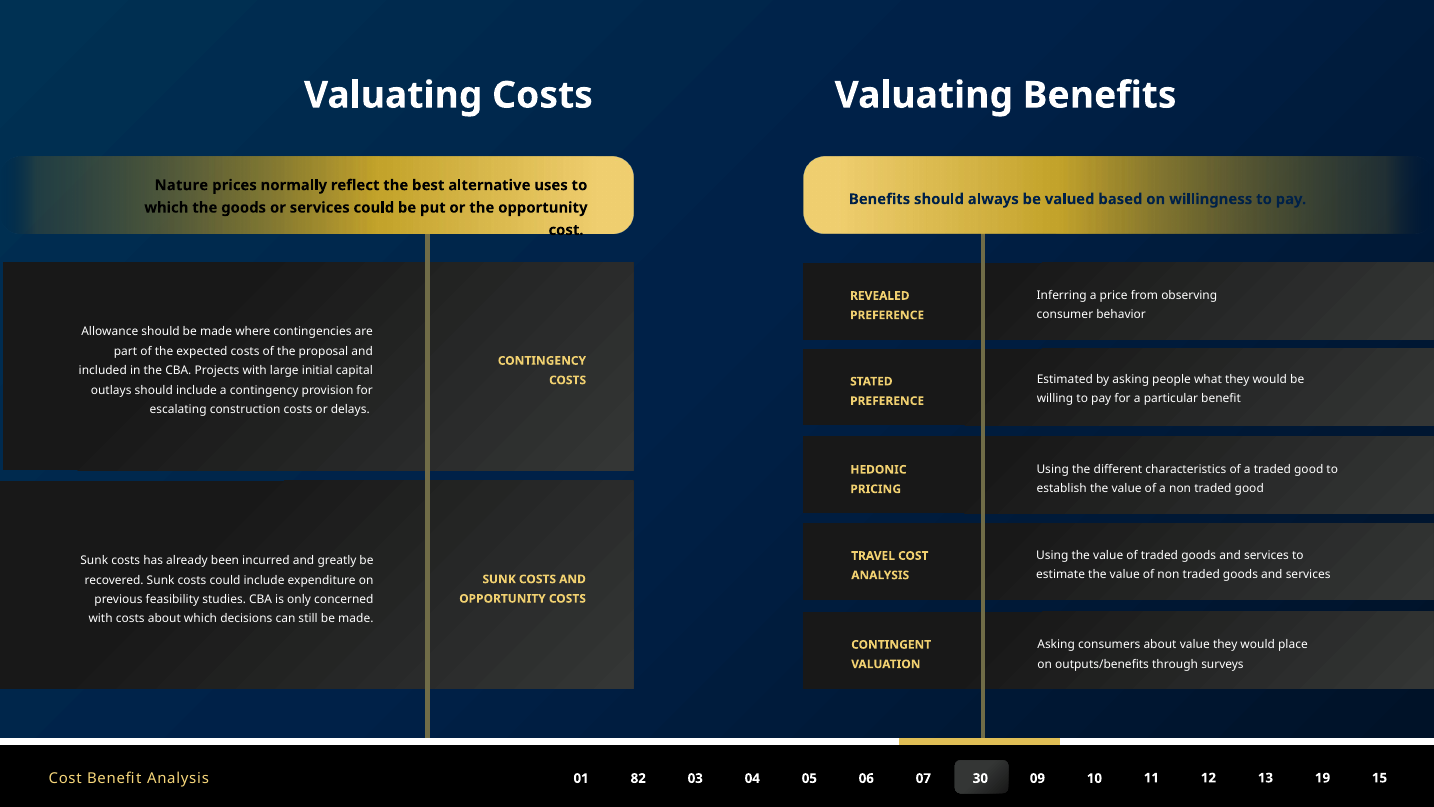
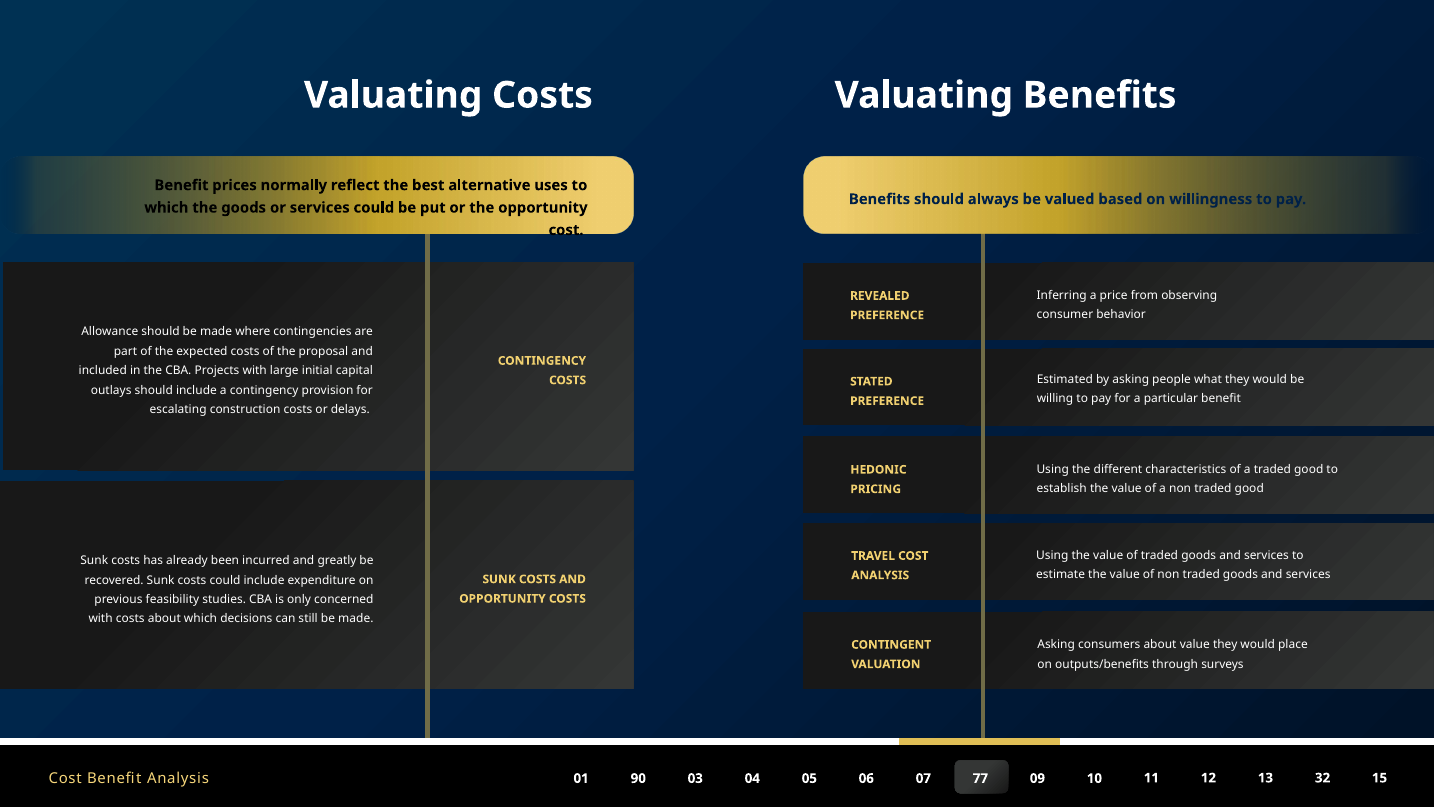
Nature at (181, 185): Nature -> Benefit
82: 82 -> 90
30: 30 -> 77
19: 19 -> 32
